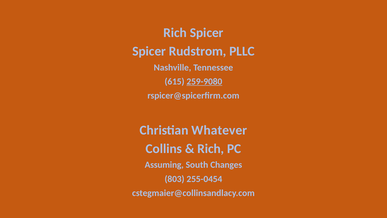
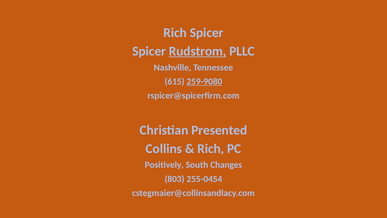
Rudstrom underline: none -> present
Whatever: Whatever -> Presented
Assuming: Assuming -> Positively
